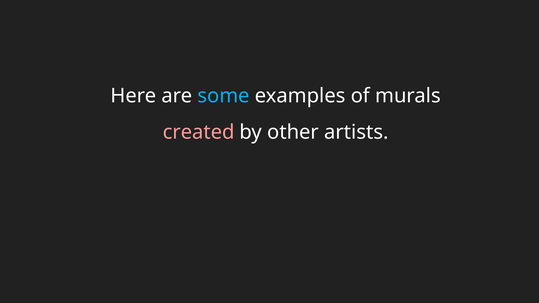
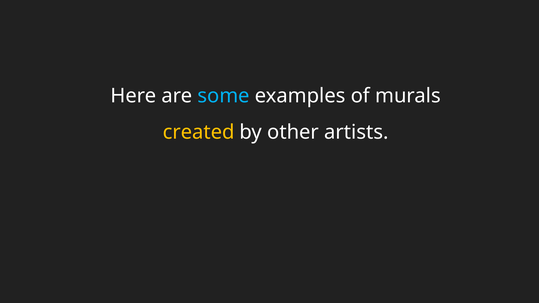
created colour: pink -> yellow
